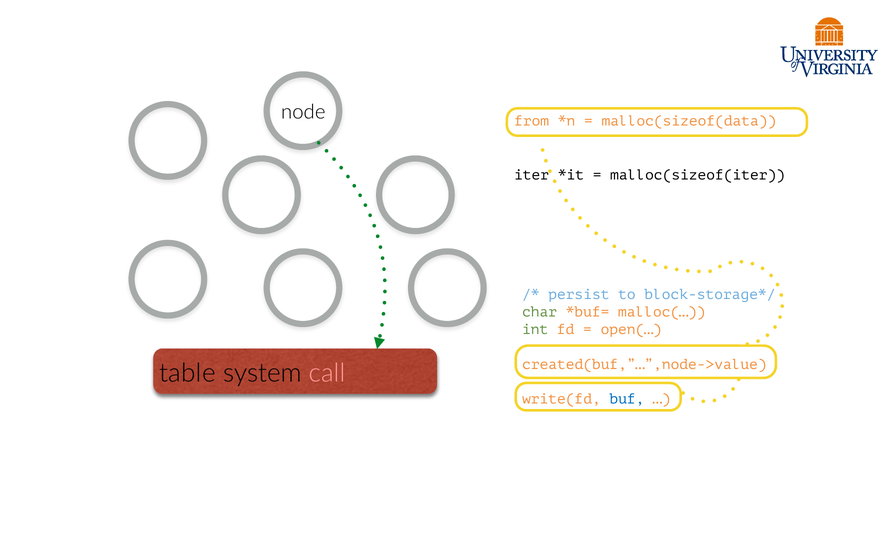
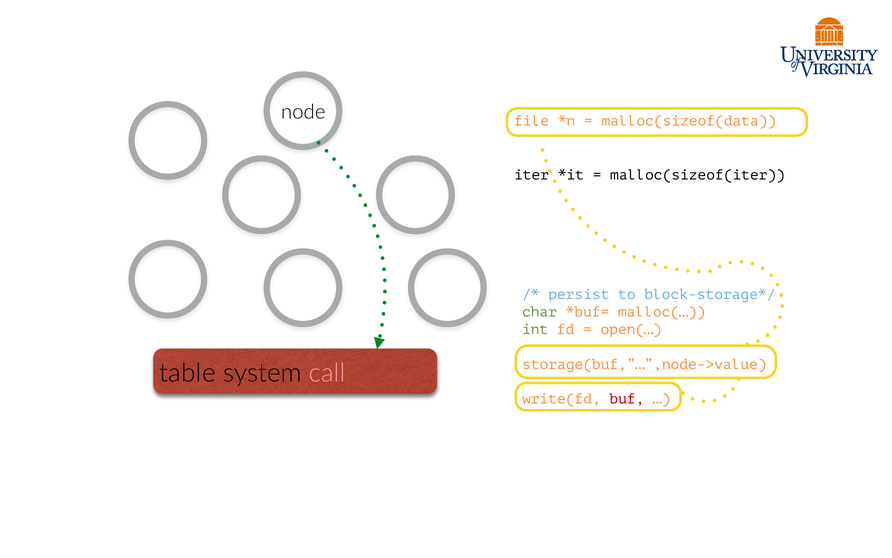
from: from -> file
created(buf,”…”,node->value: created(buf,”…”,node->value -> storage(buf,”…”,node->value
buf colour: blue -> red
